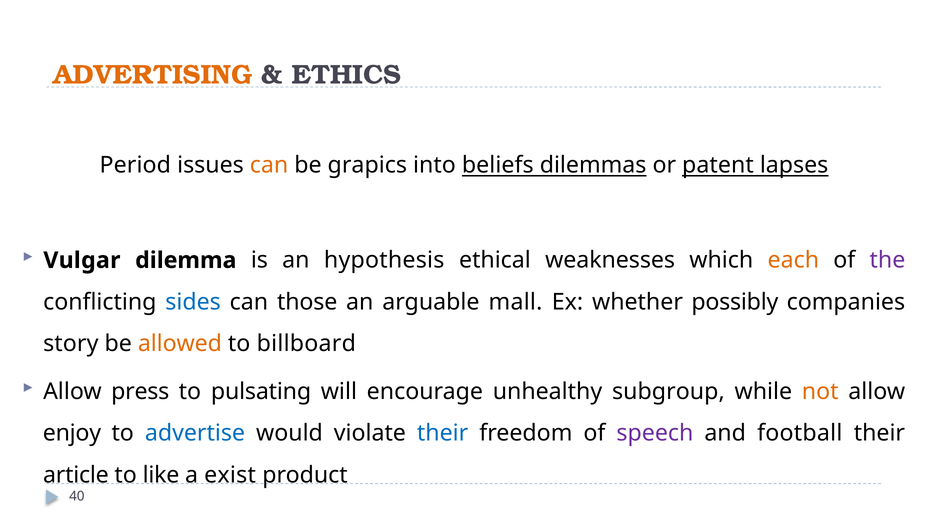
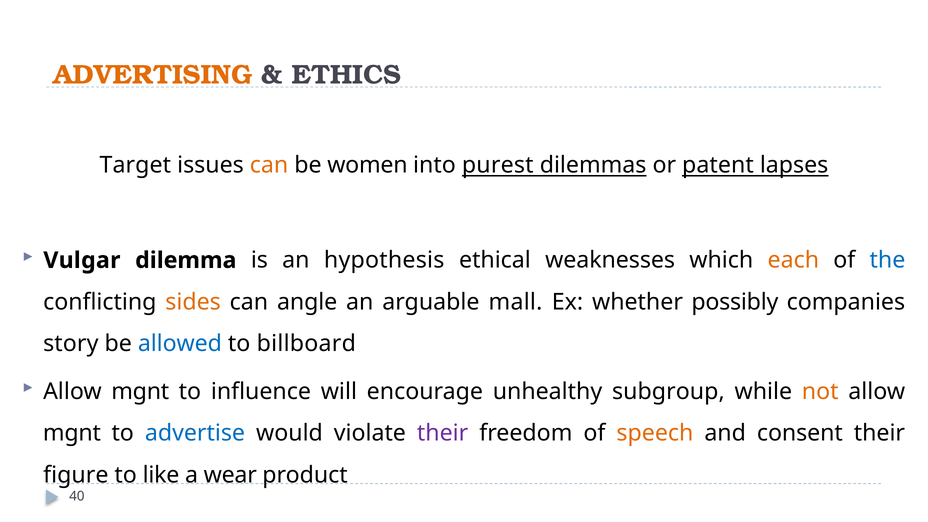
Period: Period -> Target
grapics: grapics -> women
beliefs: beliefs -> purest
the colour: purple -> blue
sides colour: blue -> orange
those: those -> angle
allowed colour: orange -> blue
press at (140, 391): press -> mgnt
pulsating: pulsating -> influence
enjoy at (72, 433): enjoy -> mgnt
their at (443, 433) colour: blue -> purple
speech colour: purple -> orange
football: football -> consent
article: article -> figure
exist: exist -> wear
